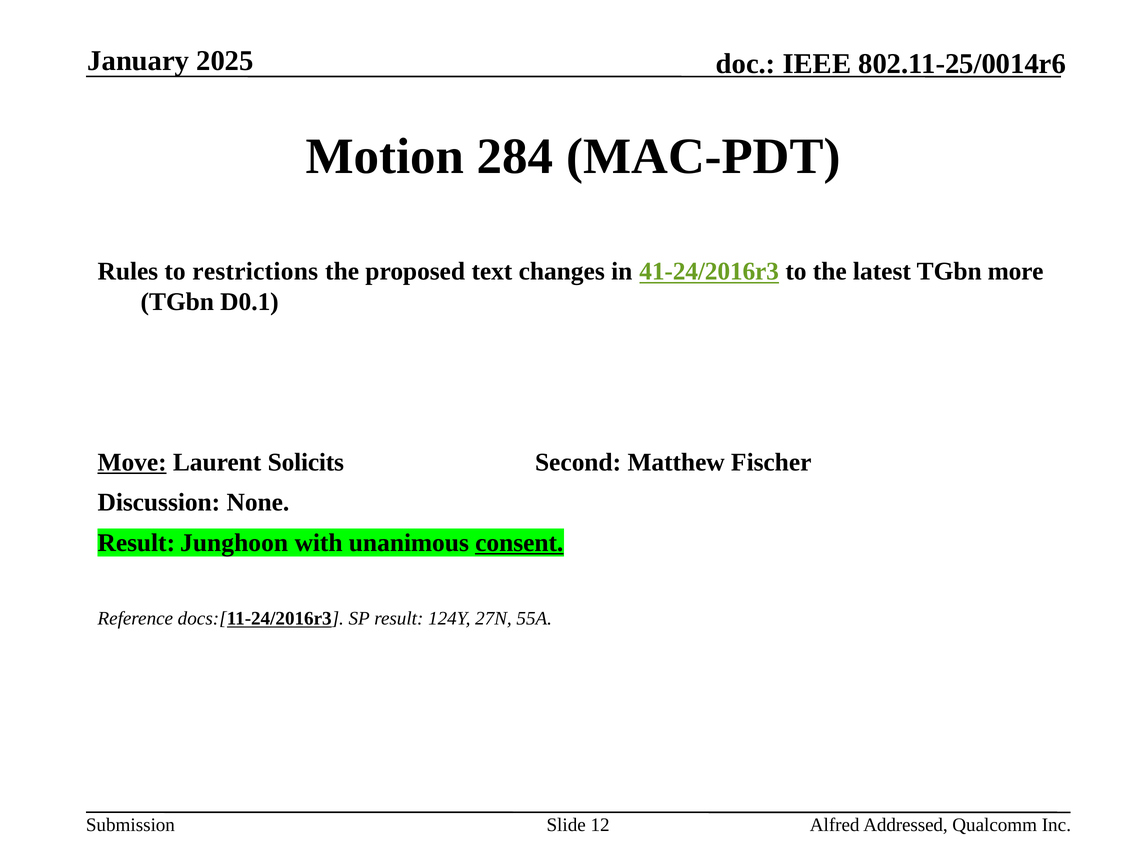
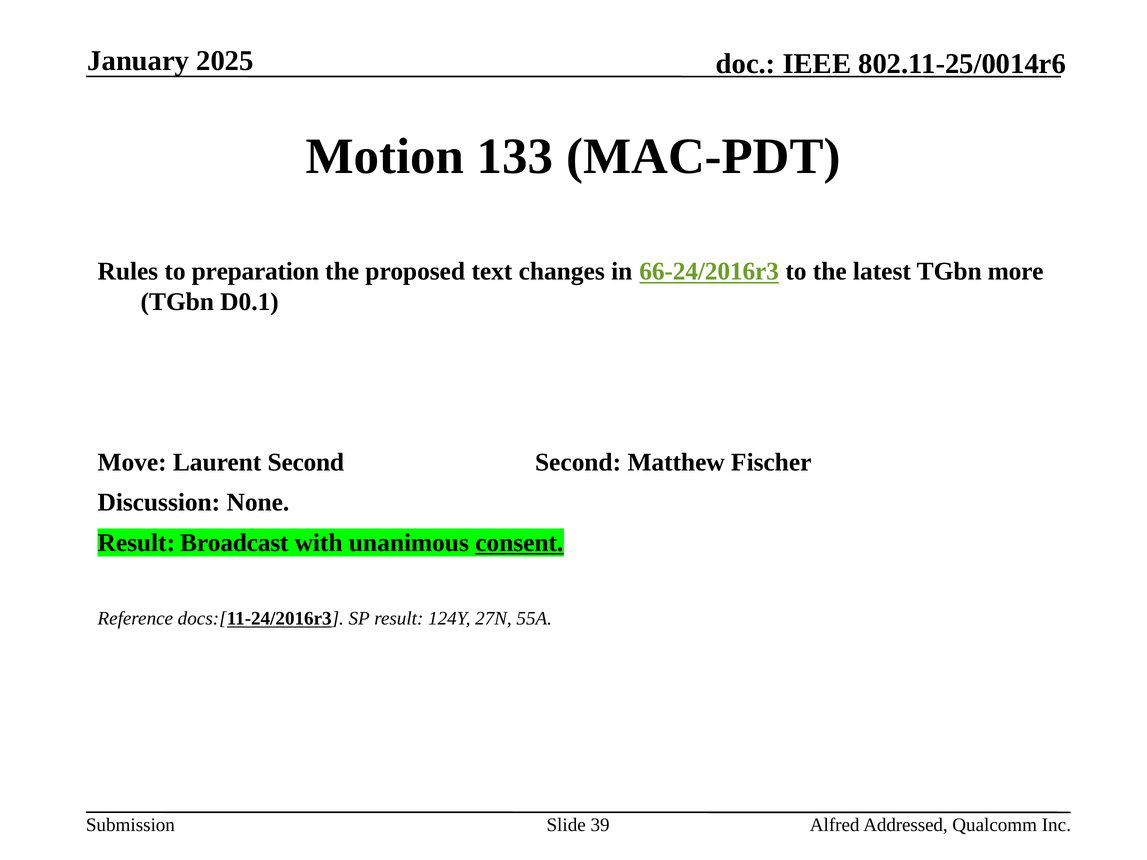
284: 284 -> 133
restrictions: restrictions -> preparation
41-24/2016r3: 41-24/2016r3 -> 66-24/2016r3
Move underline: present -> none
Laurent Solicits: Solicits -> Second
Junghoon: Junghoon -> Broadcast
12: 12 -> 39
